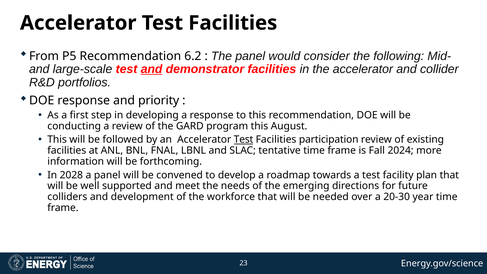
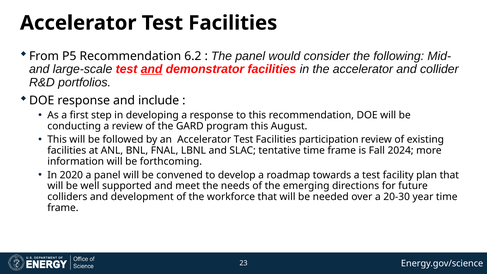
priority: priority -> include
Test at (244, 140) underline: present -> none
2028: 2028 -> 2020
